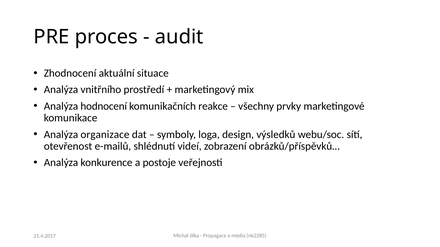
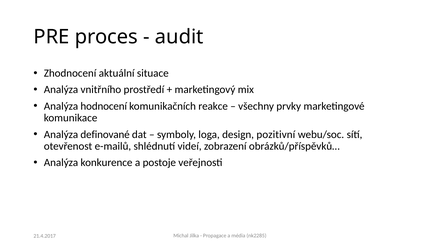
organizace: organizace -> definované
výsledků: výsledků -> pozitivní
